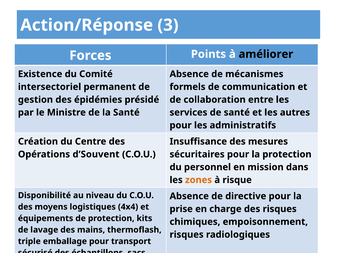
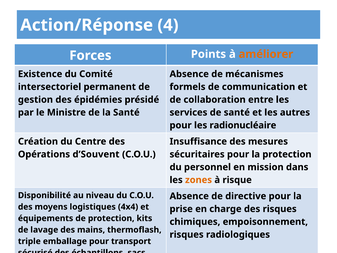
3: 3 -> 4
améliorer colour: black -> orange
administratifs: administratifs -> radionucléaire
